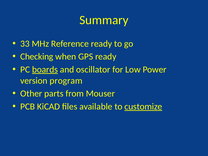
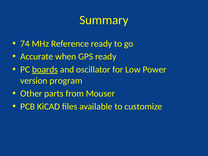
33: 33 -> 74
Checking: Checking -> Accurate
customize underline: present -> none
